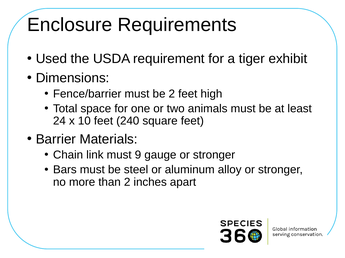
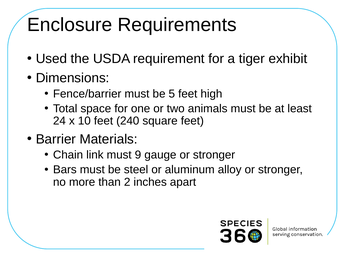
be 2: 2 -> 5
